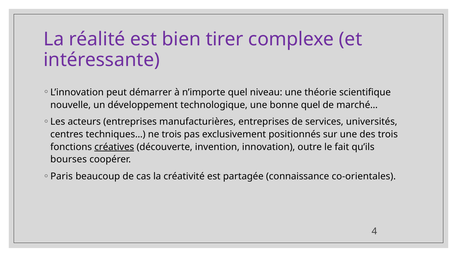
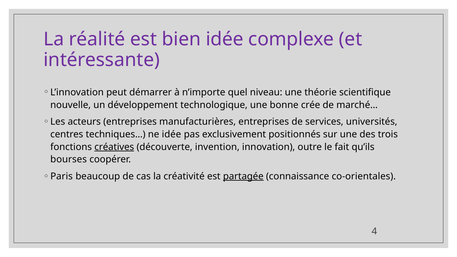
bien tirer: tirer -> idée
bonne quel: quel -> crée
ne trois: trois -> idée
partagée underline: none -> present
